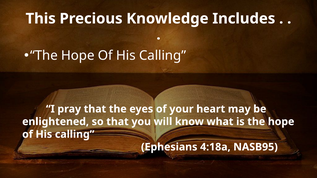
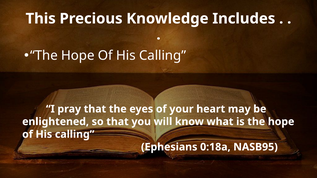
4:18a: 4:18a -> 0:18a
